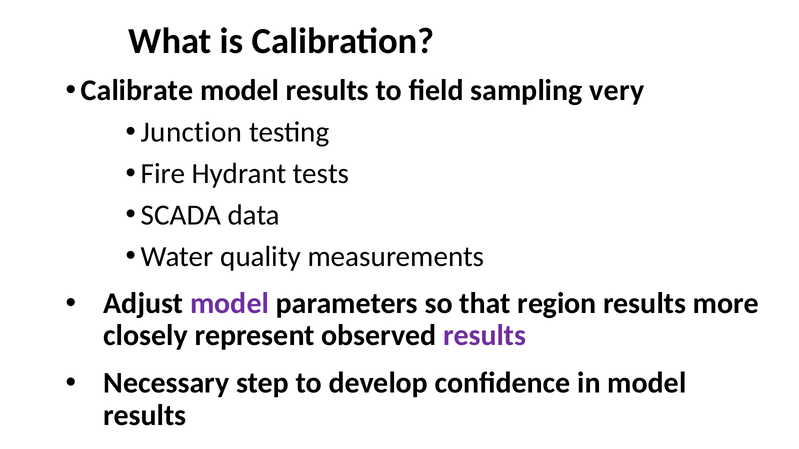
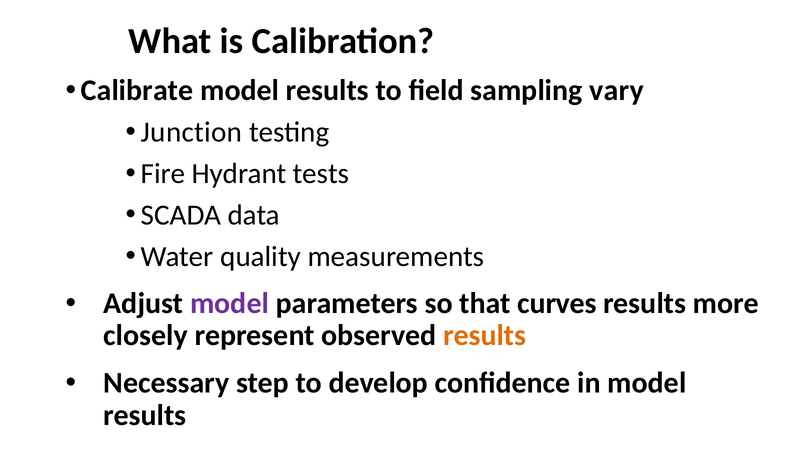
very: very -> vary
region: region -> curves
results at (485, 336) colour: purple -> orange
